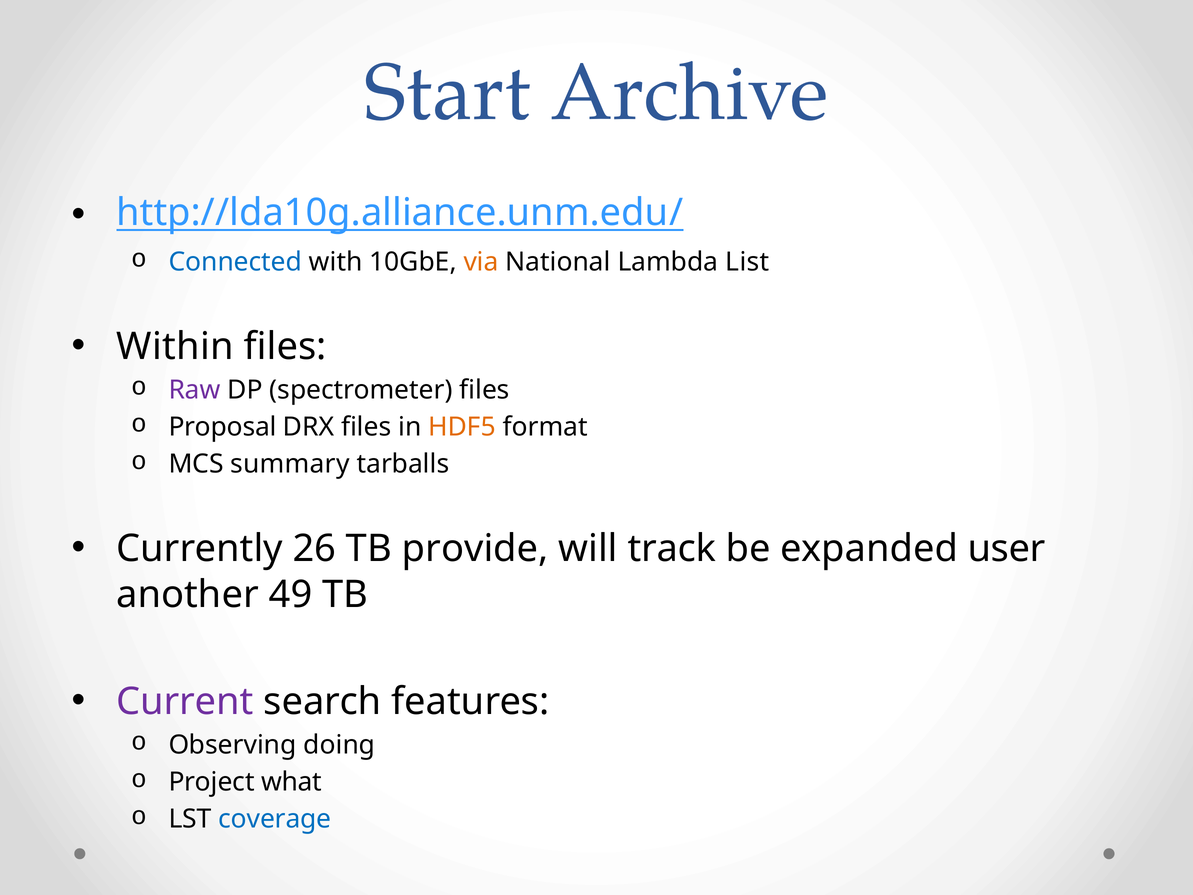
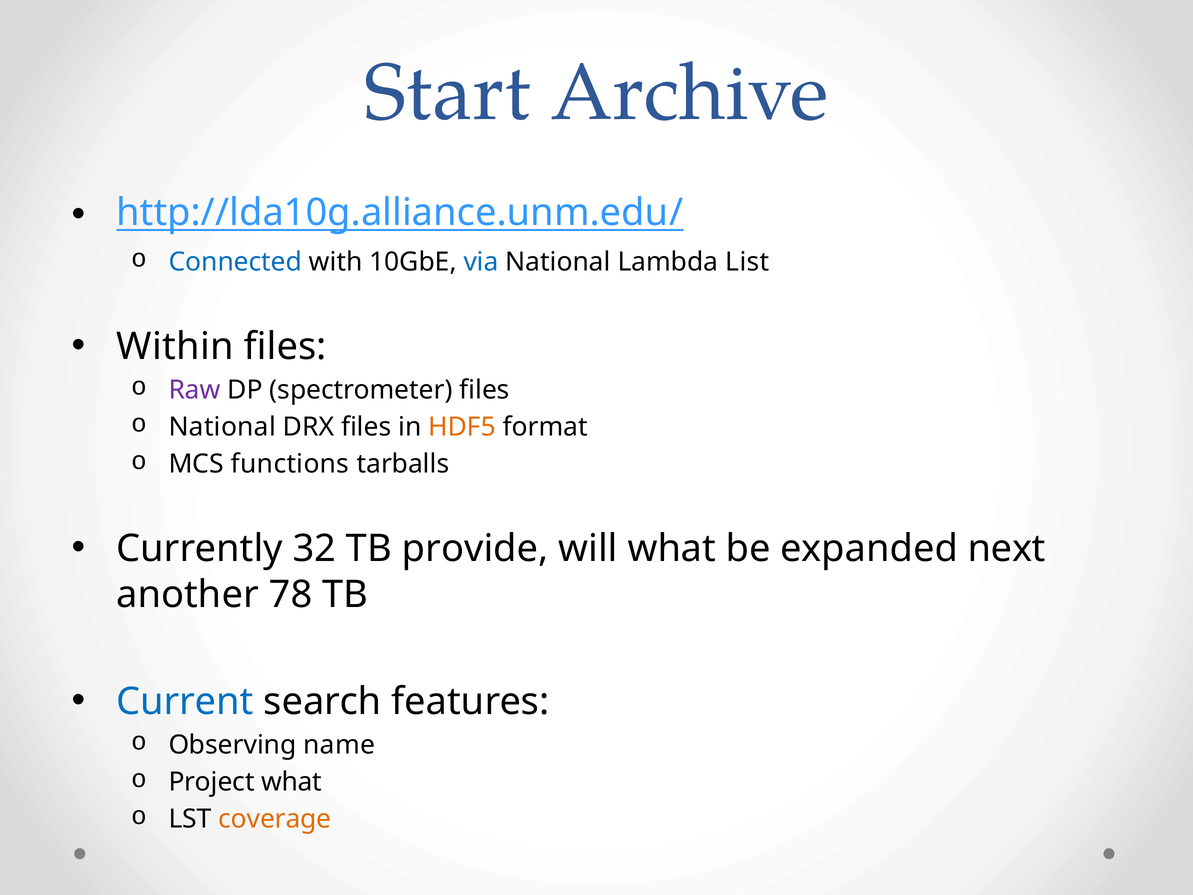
via colour: orange -> blue
Proposal at (222, 427): Proposal -> National
summary: summary -> functions
26: 26 -> 32
will track: track -> what
user: user -> next
49: 49 -> 78
Current colour: purple -> blue
doing: doing -> name
coverage colour: blue -> orange
